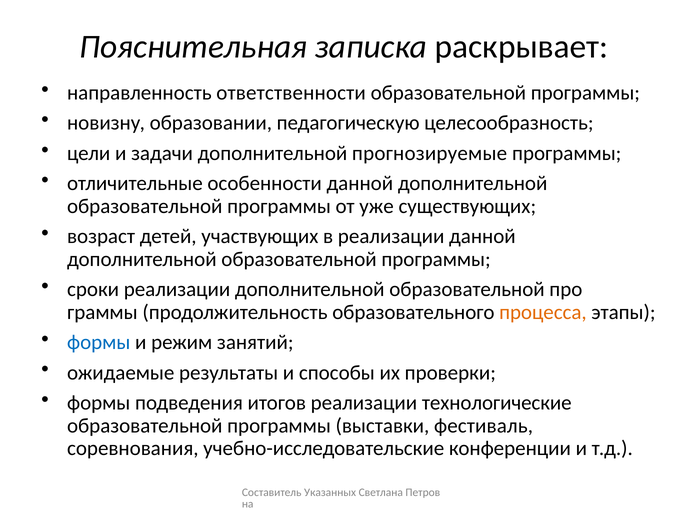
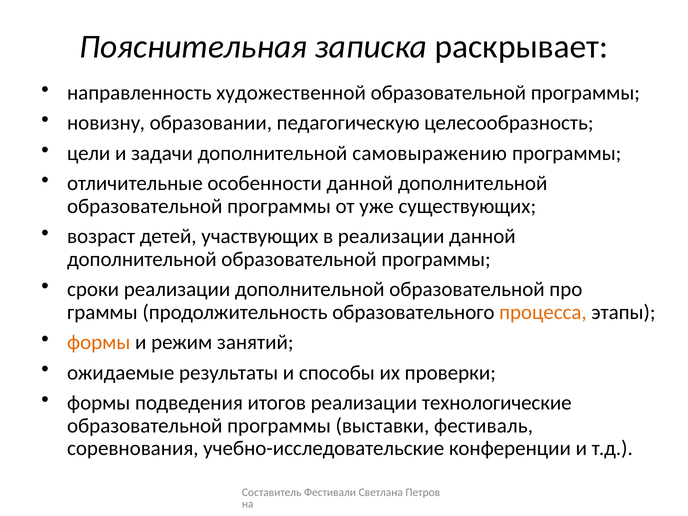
ответственности: ответственности -> художественной
прогнозируемые: прогнозируемые -> самовыражению
формы at (99, 342) colour: blue -> orange
Указанных: Указанных -> Фестивали
